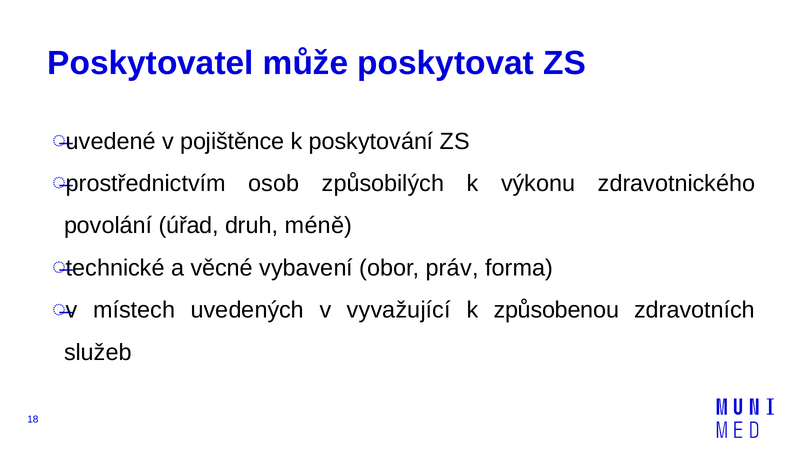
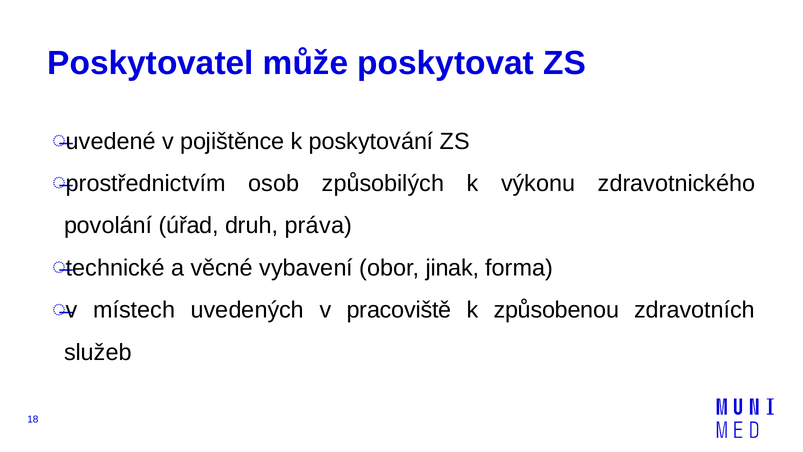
méně: méně -> práva
práv: práv -> jinak
vyvažující: vyvažující -> pracoviště
